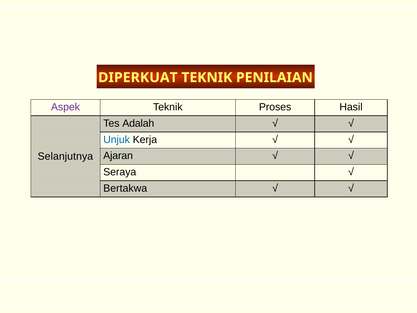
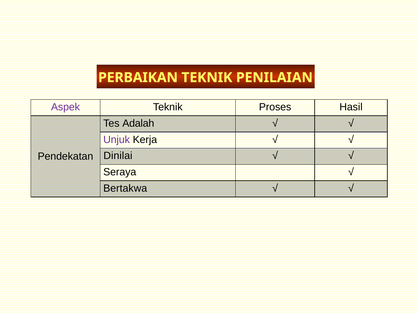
DIPERKUAT: DIPERKUAT -> PERBAIKAN
Unjuk colour: blue -> purple
Ajaran: Ajaran -> Dinilai
Selanjutnya: Selanjutnya -> Pendekatan
